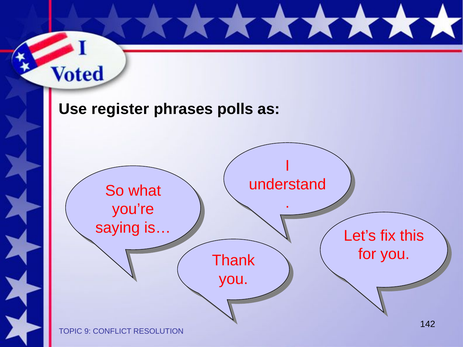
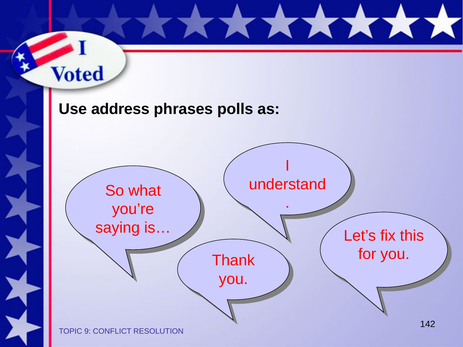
register: register -> address
